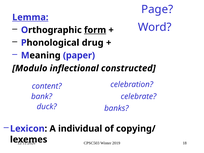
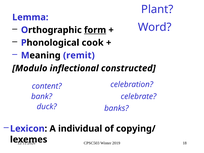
Page: Page -> Plant
Lemma underline: present -> none
drug: drug -> cook
paper: paper -> remit
